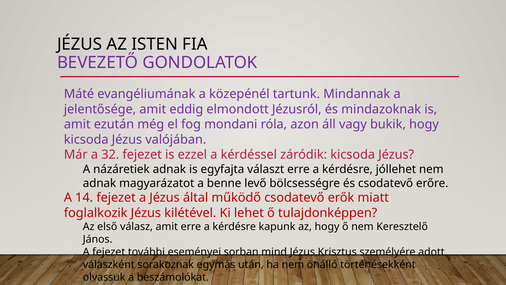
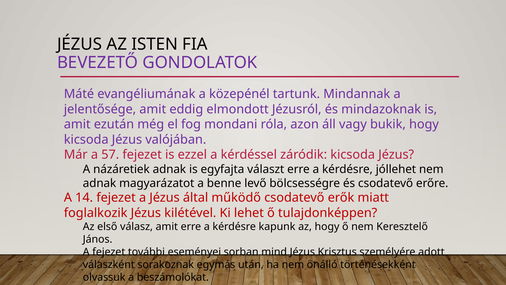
32: 32 -> 57
